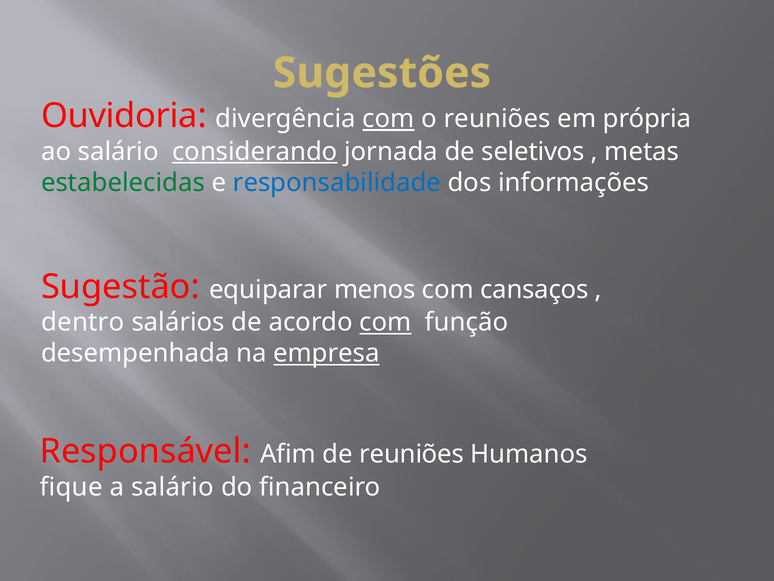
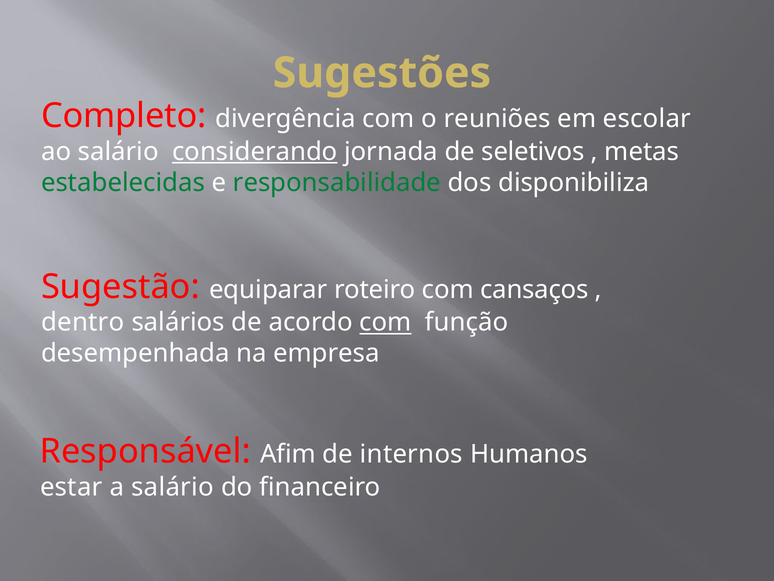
Ouvidoria: Ouvidoria -> Completo
com at (389, 119) underline: present -> none
própria: própria -> escolar
responsabilidade colour: blue -> green
informações: informações -> disponibiliza
menos: menos -> roteiro
empresa underline: present -> none
de reuniões: reuniões -> internos
fique: fique -> estar
